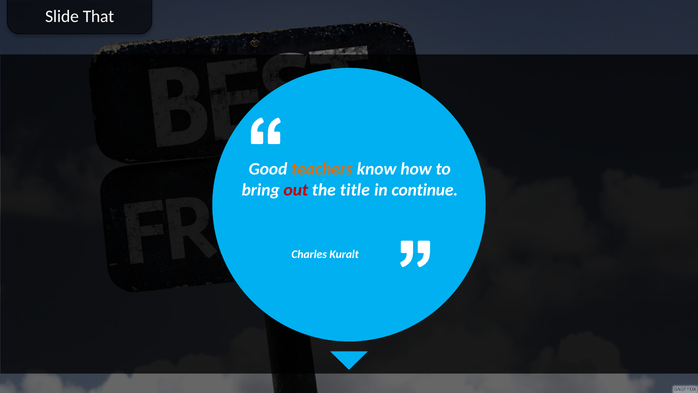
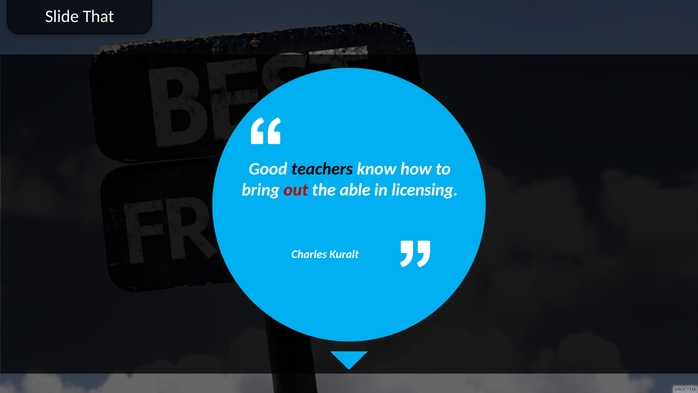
teachers colour: orange -> black
title: title -> able
continue: continue -> licensing
